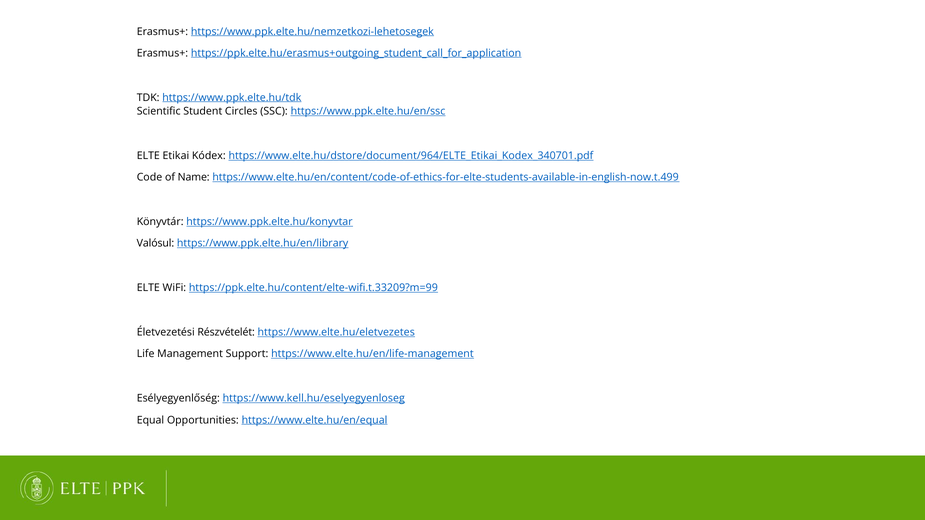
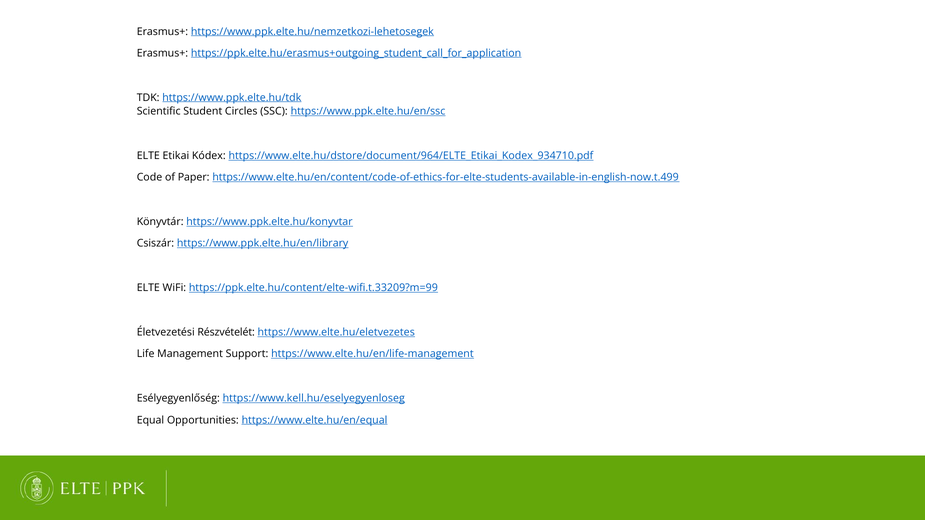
https://www.elte.hu/dstore/document/964/ELTE_Etikai_Kodex_340701.pdf: https://www.elte.hu/dstore/document/964/ELTE_Etikai_Kodex_340701.pdf -> https://www.elte.hu/dstore/document/964/ELTE_Etikai_Kodex_934710.pdf
Name: Name -> Paper
Valósul: Valósul -> Csiszár
